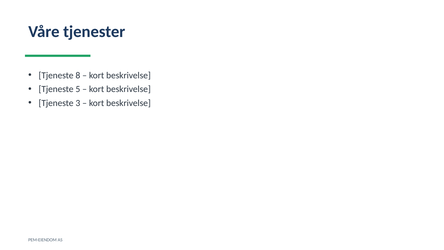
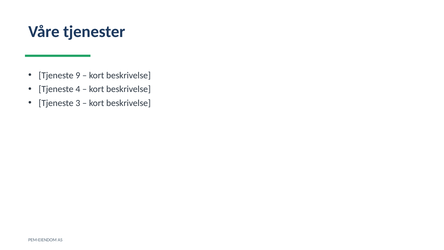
8: 8 -> 9
5: 5 -> 4
